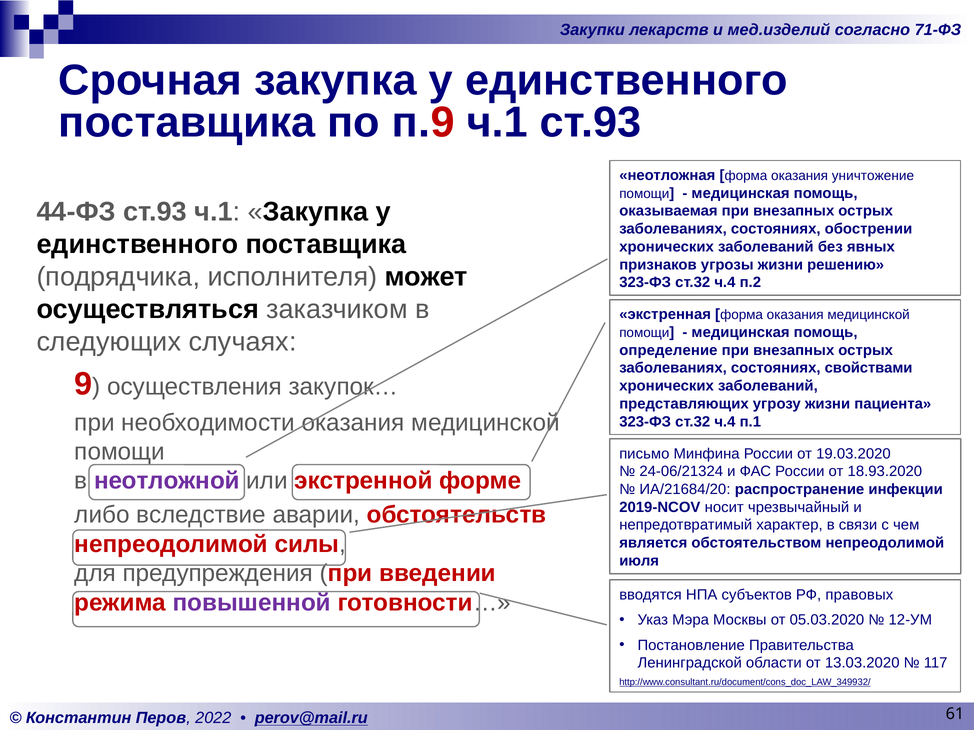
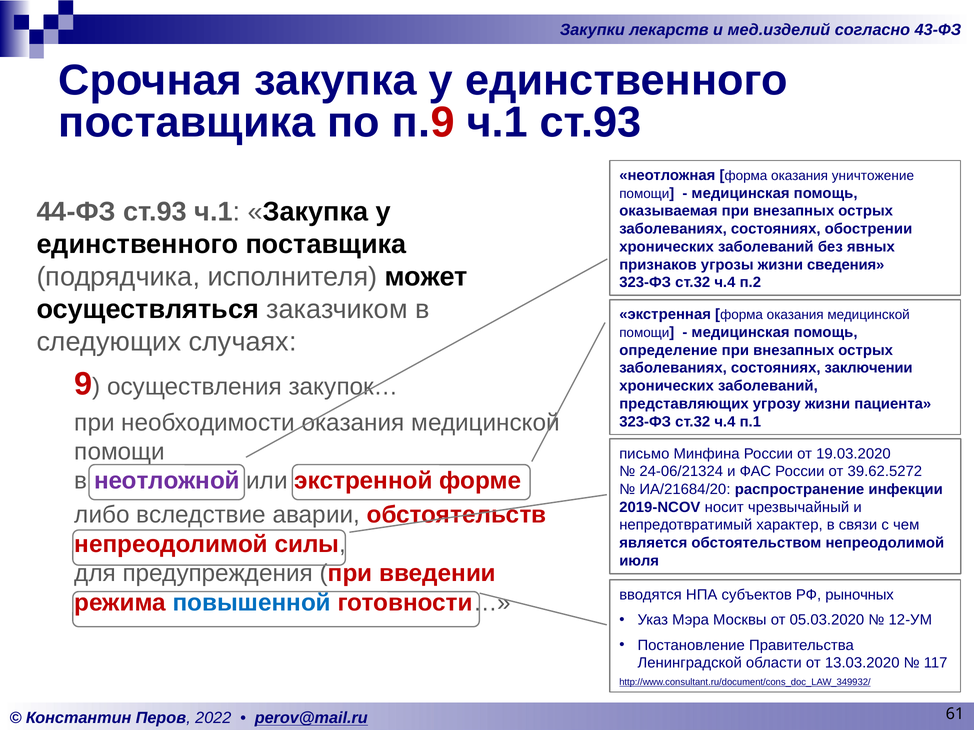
71-ФЗ: 71-ФЗ -> 43-ФЗ
решению: решению -> сведения
свойствами: свойствами -> заключении
18.93.2020: 18.93.2020 -> 39.62.5272
правовых: правовых -> рыночных
повышенной colour: purple -> blue
